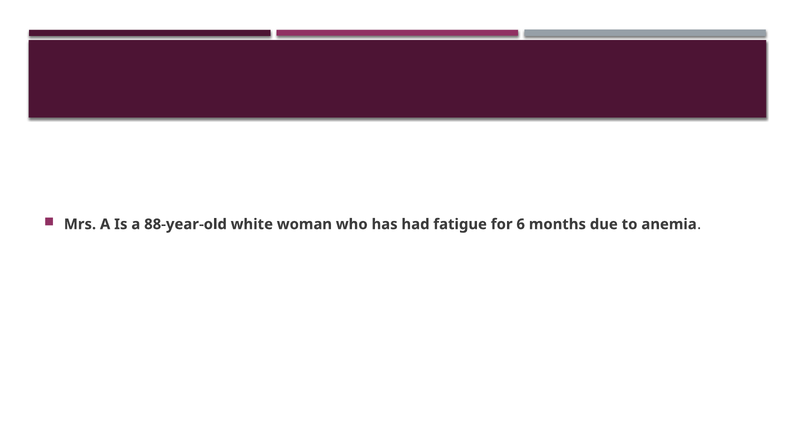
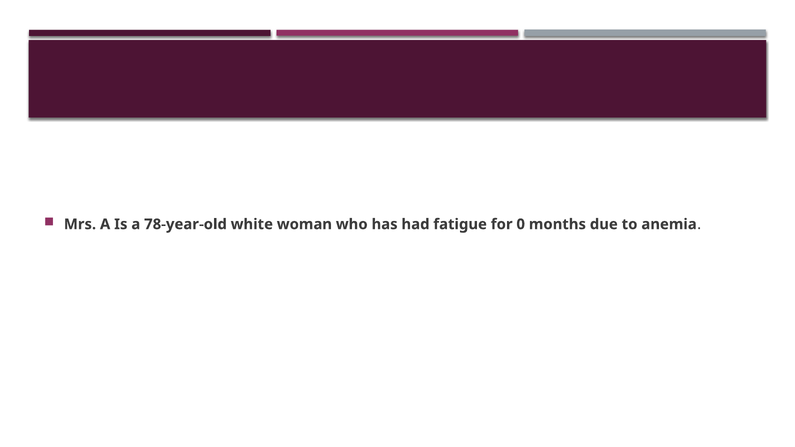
88-year-old: 88-year-old -> 78-year-old
6: 6 -> 0
